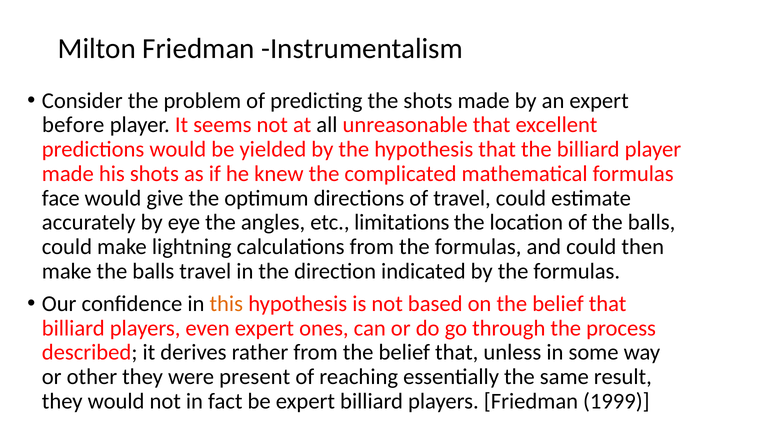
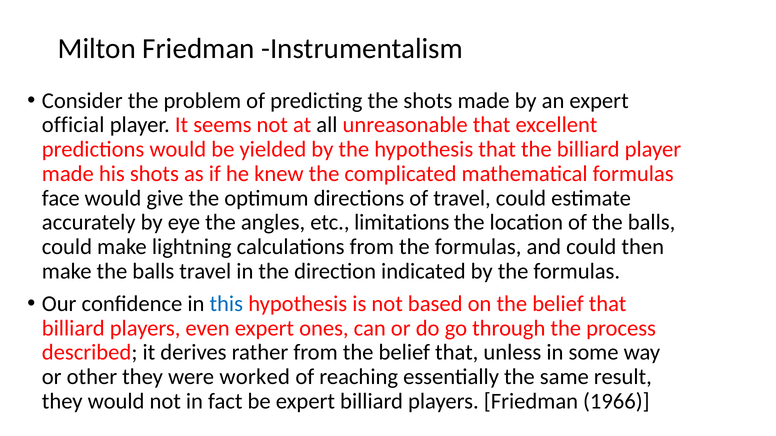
before: before -> official
this colour: orange -> blue
present: present -> worked
1999: 1999 -> 1966
